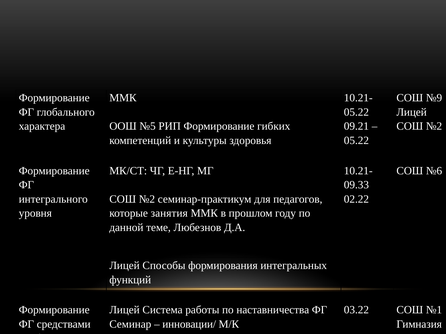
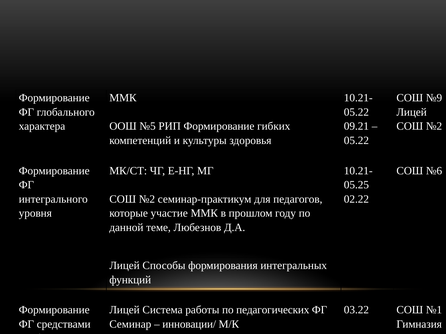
09.33: 09.33 -> 05.25
которые занятия: занятия -> участие
наставничества: наставничества -> педагогических
